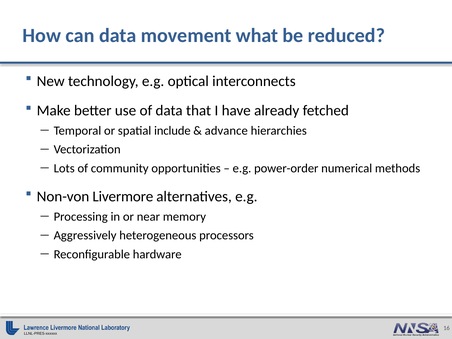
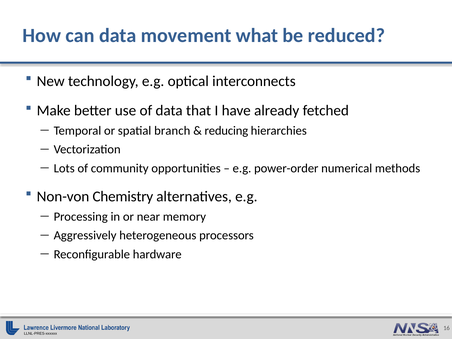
include: include -> branch
advance: advance -> reducing
Livermore: Livermore -> Chemistry
